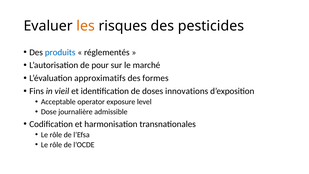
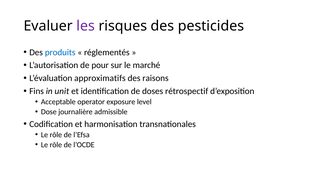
les colour: orange -> purple
formes: formes -> raisons
vieil: vieil -> unit
innovations: innovations -> rétrospectif
